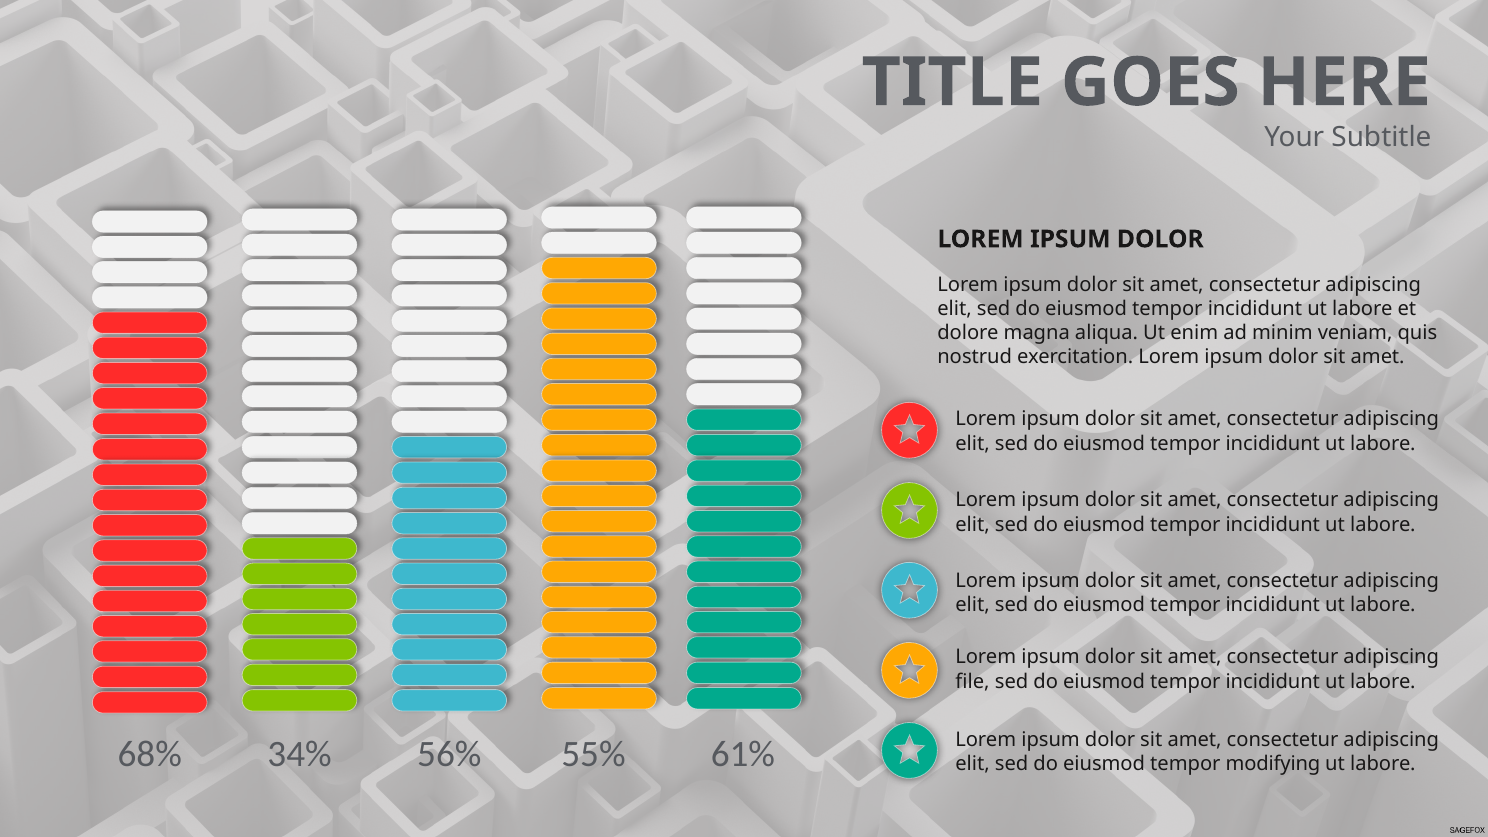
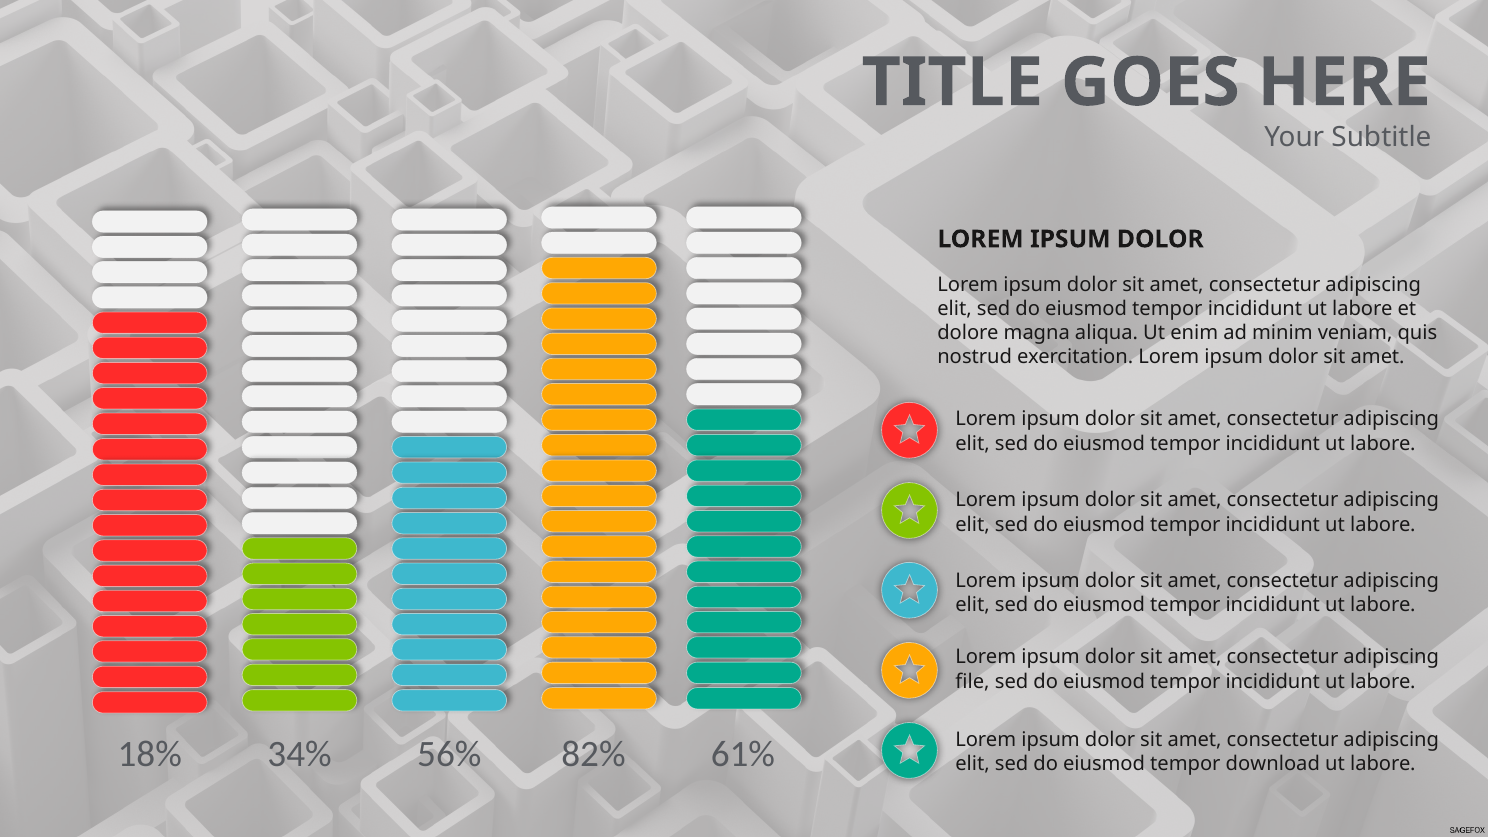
68%: 68% -> 18%
55%: 55% -> 82%
modifying: modifying -> download
